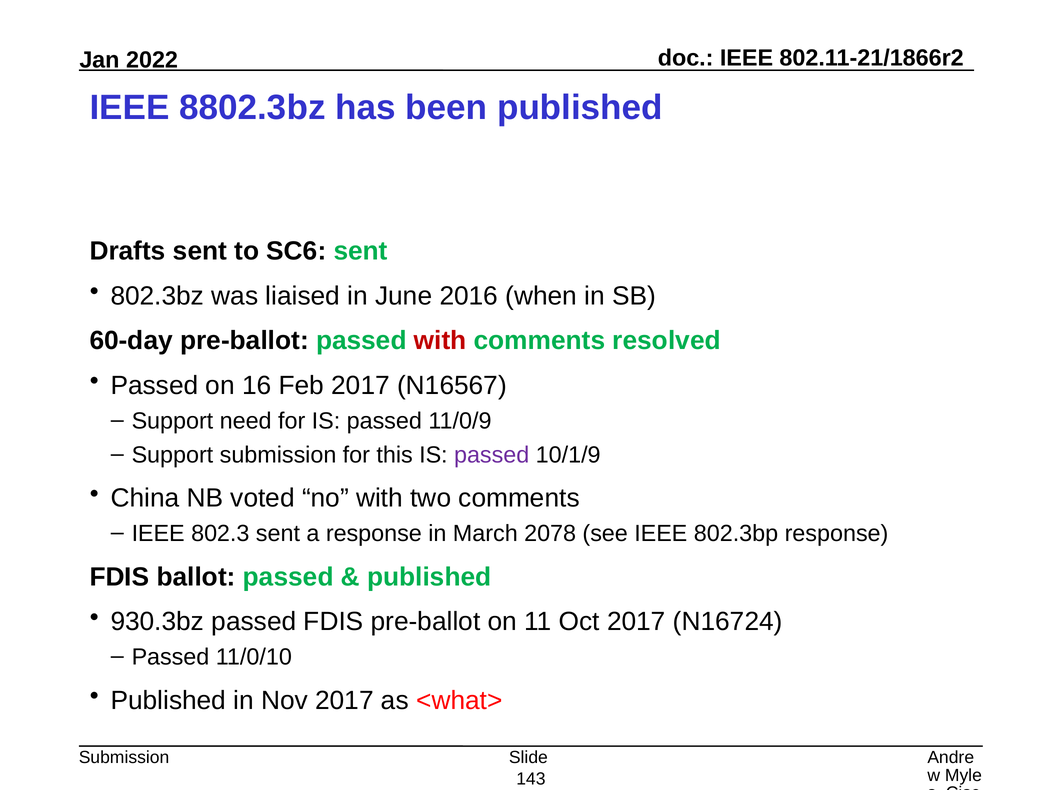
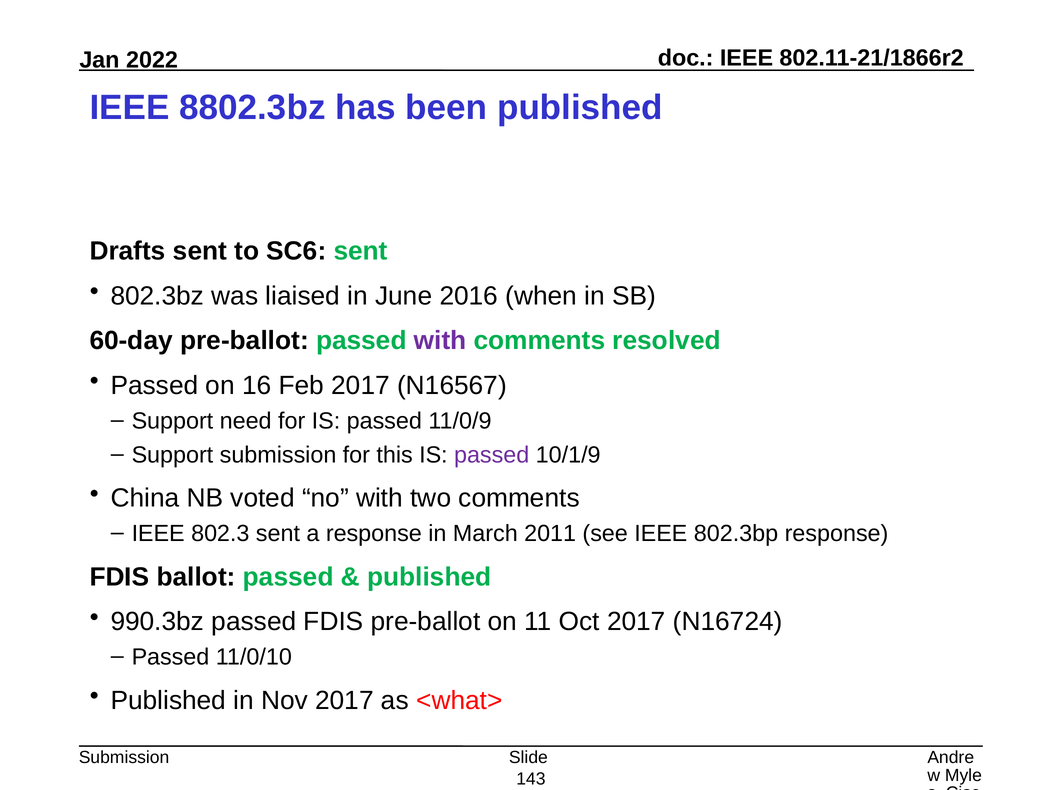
with at (440, 341) colour: red -> purple
2078: 2078 -> 2011
930.3bz: 930.3bz -> 990.3bz
